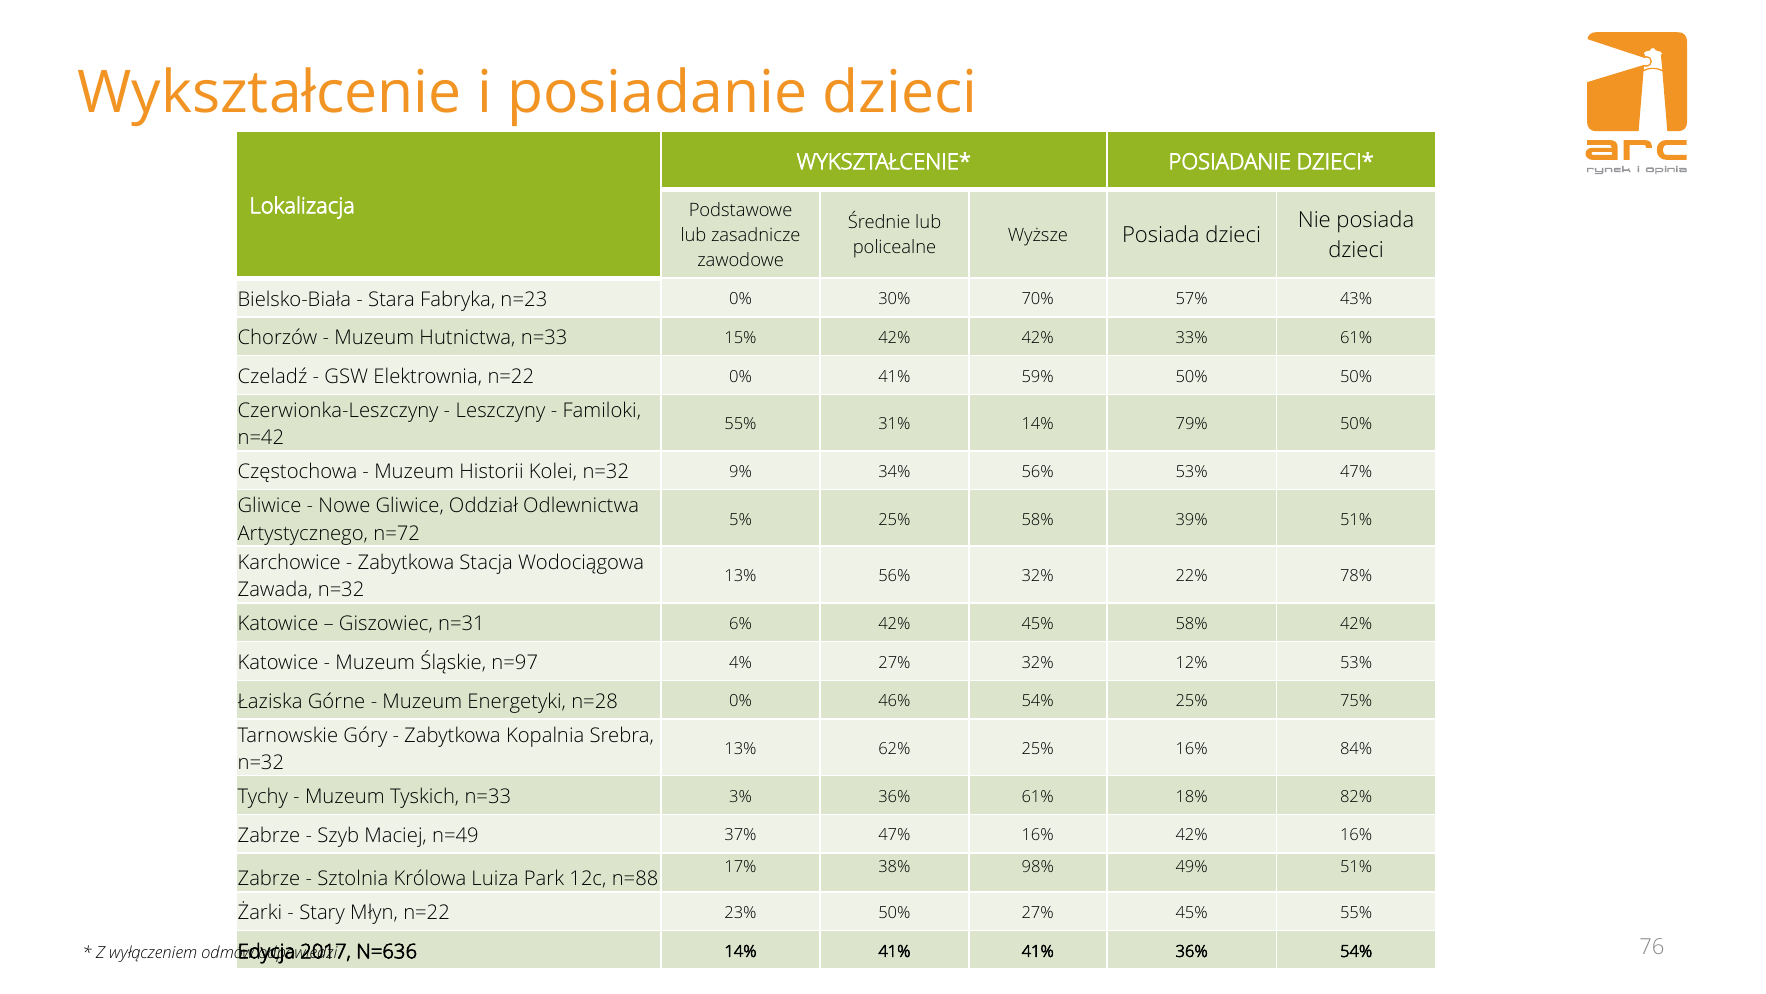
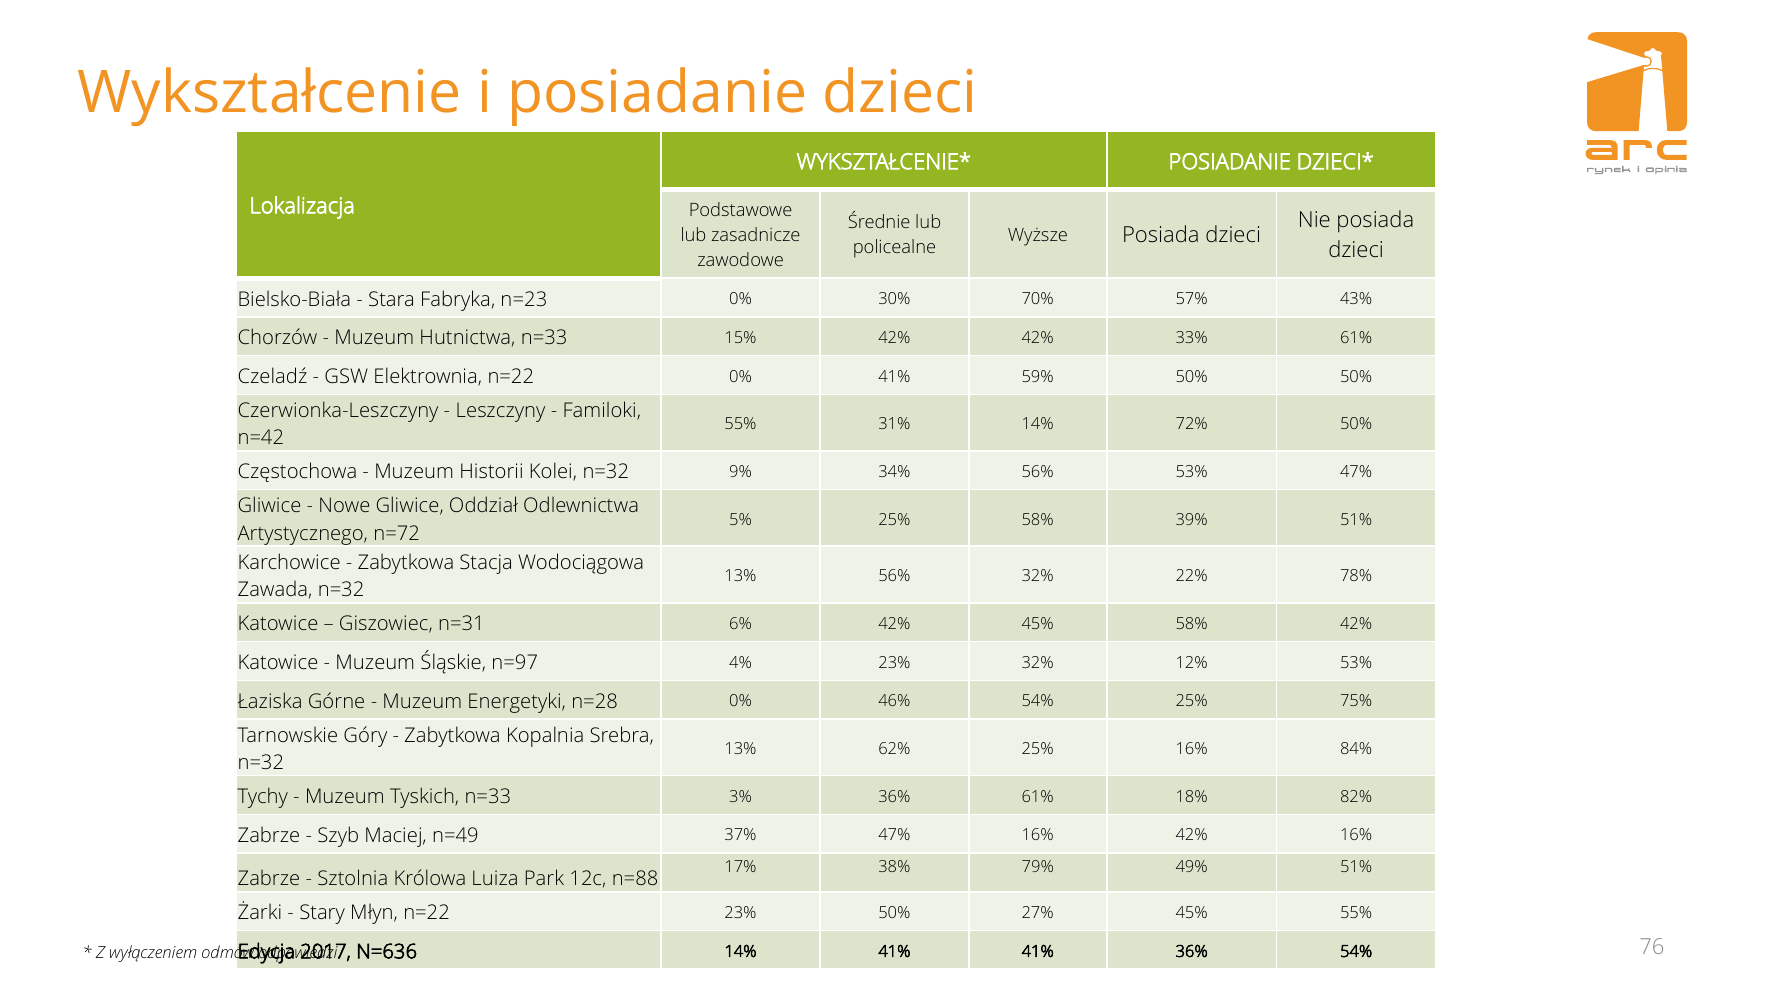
79%: 79% -> 72%
4% 27%: 27% -> 23%
98%: 98% -> 79%
